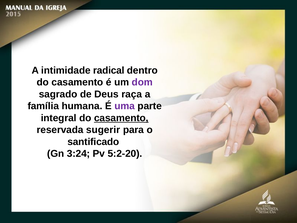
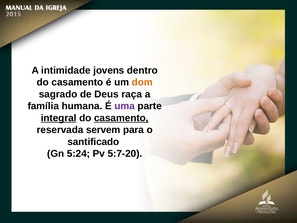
radical: radical -> jovens
dom colour: purple -> orange
integral underline: none -> present
sugerir: sugerir -> servem
3:24: 3:24 -> 5:24
5:2-20: 5:2-20 -> 5:7-20
